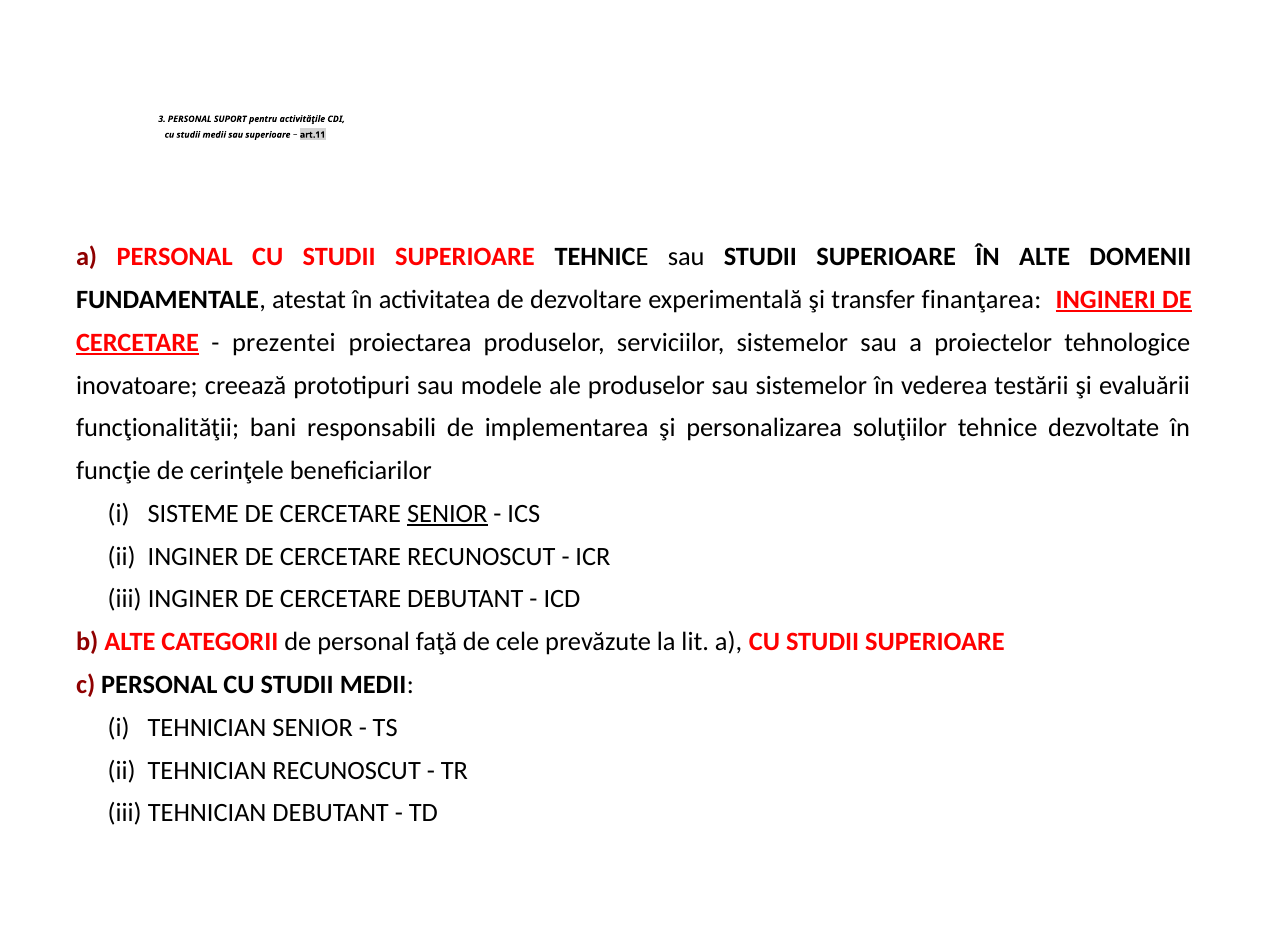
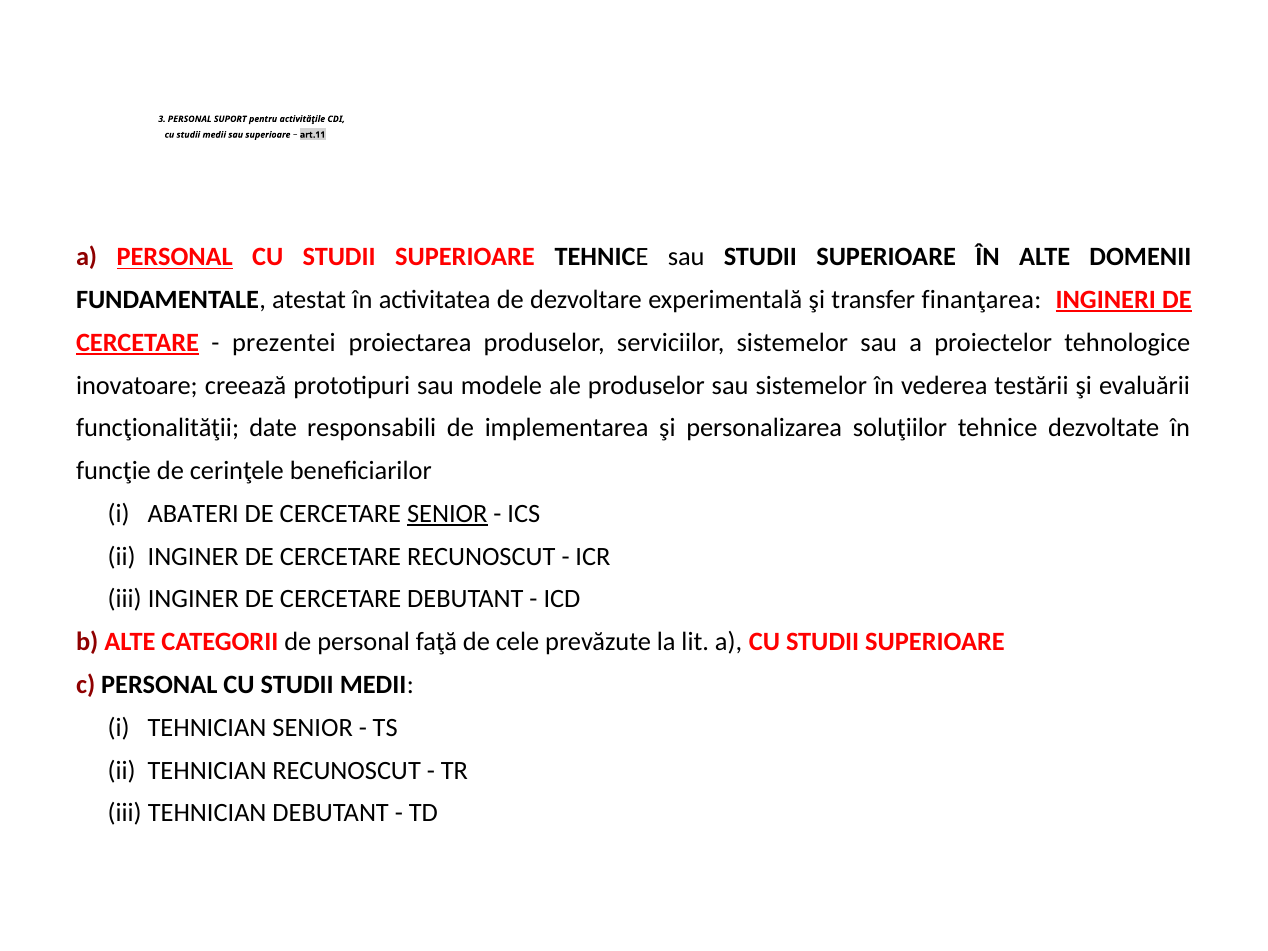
PERSONAL at (175, 257) underline: none -> present
bani: bani -> date
SISTEME: SISTEME -> ABATERI
